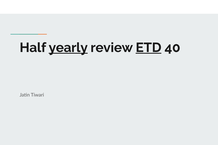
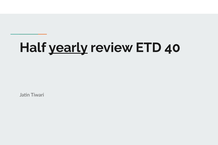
ETD underline: present -> none
